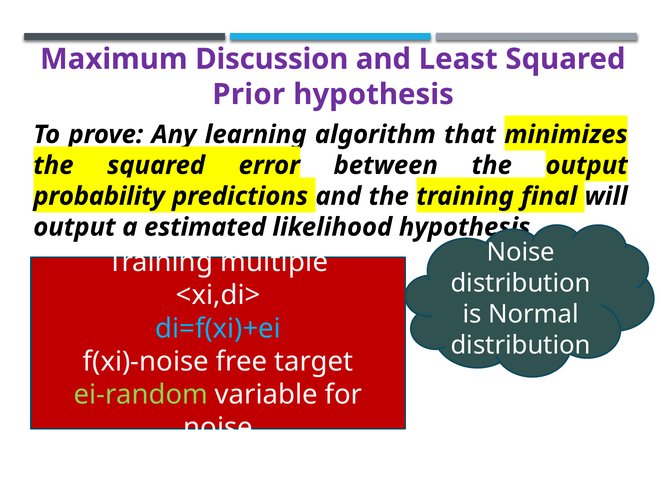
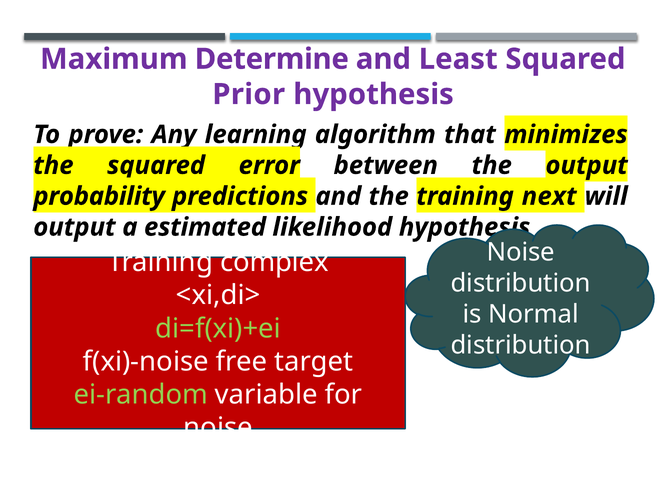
Discussion: Discussion -> Determine
final: final -> next
multiple: multiple -> complex
di=f(xi)+ei colour: light blue -> light green
